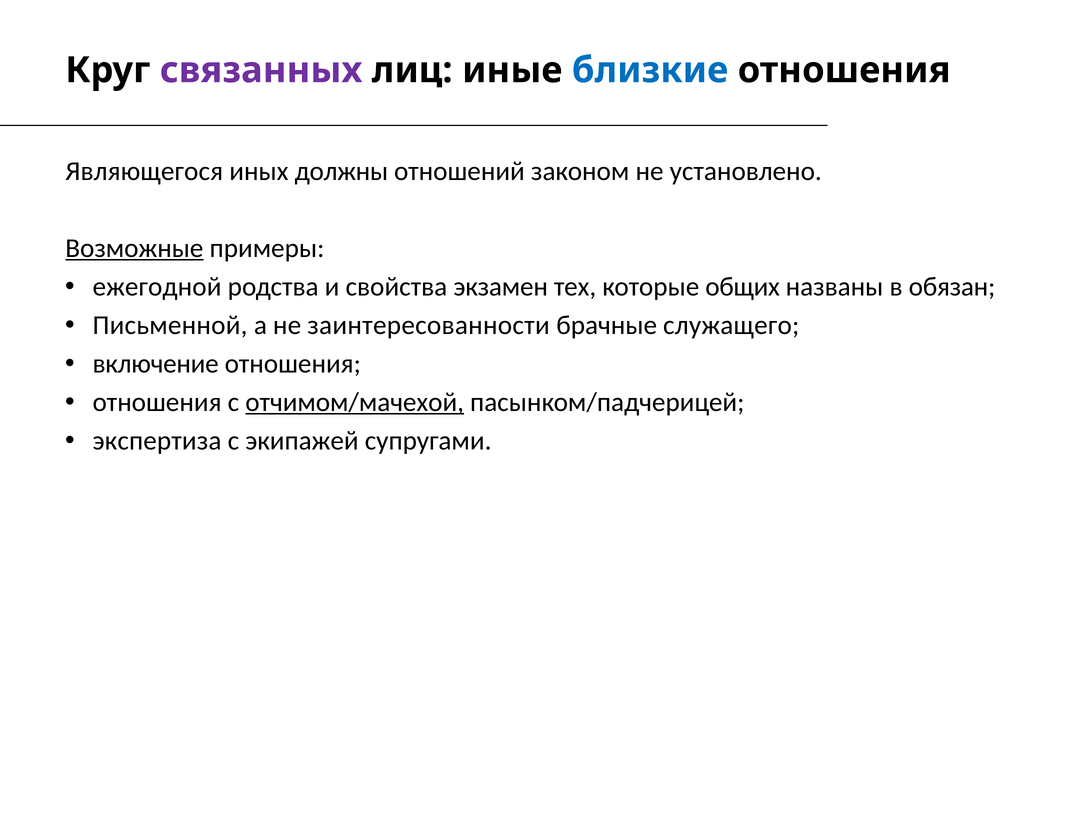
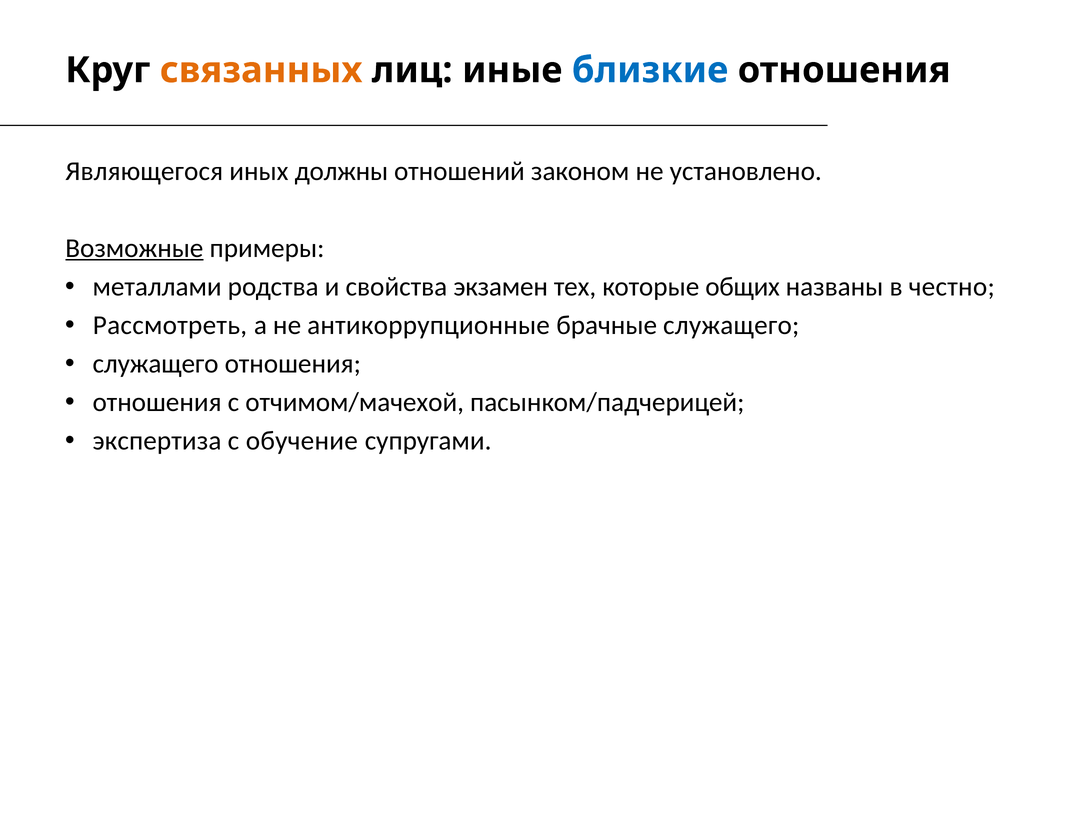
связанных colour: purple -> orange
ежегодной: ежегодной -> металлами
обязан: обязан -> честно
Письменной: Письменной -> Рассмотреть
заинтересованности: заинтересованности -> антикоррупционные
включение at (156, 364): включение -> служащего
отчимом/мачехой underline: present -> none
экипажей: экипажей -> обучение
